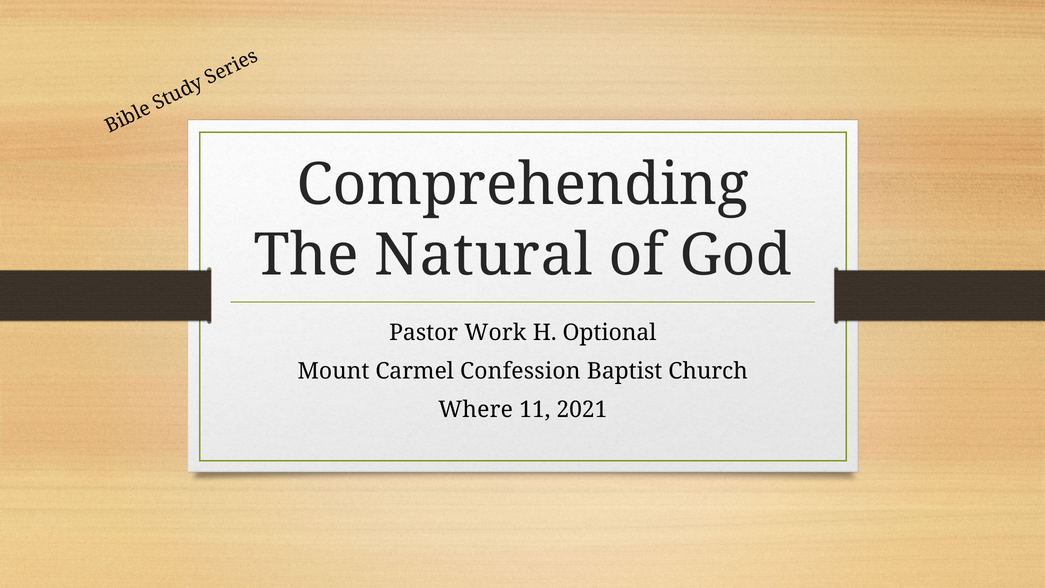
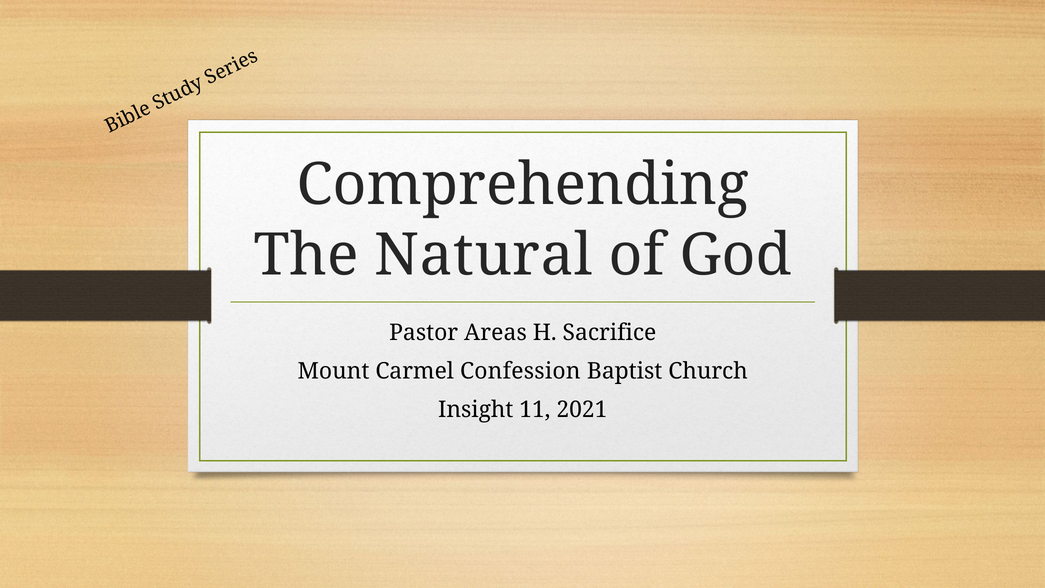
Work: Work -> Areas
Optional: Optional -> Sacrifice
Where: Where -> Insight
